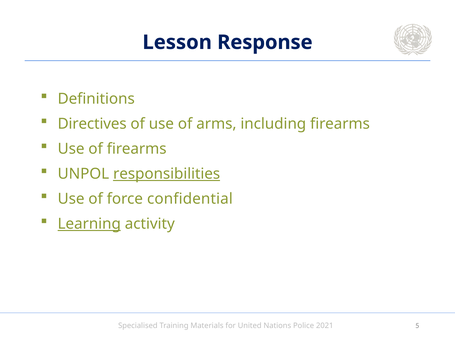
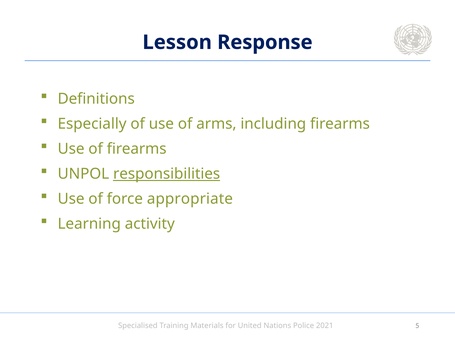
Directives: Directives -> Especially
confidential: confidential -> appropriate
Learning underline: present -> none
